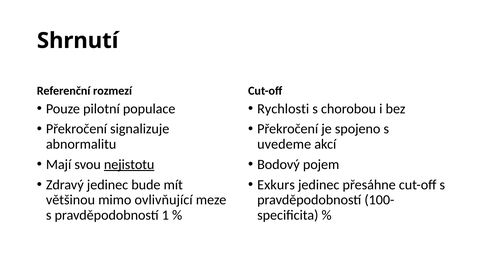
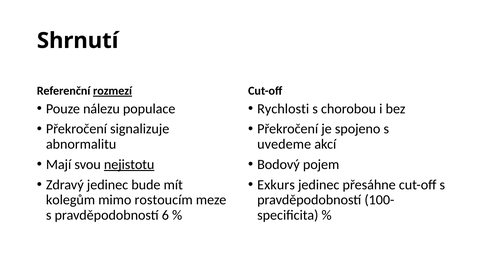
rozmezí underline: none -> present
pilotní: pilotní -> nálezu
většinou: většinou -> kolegům
ovlivňující: ovlivňující -> rostoucím
1: 1 -> 6
